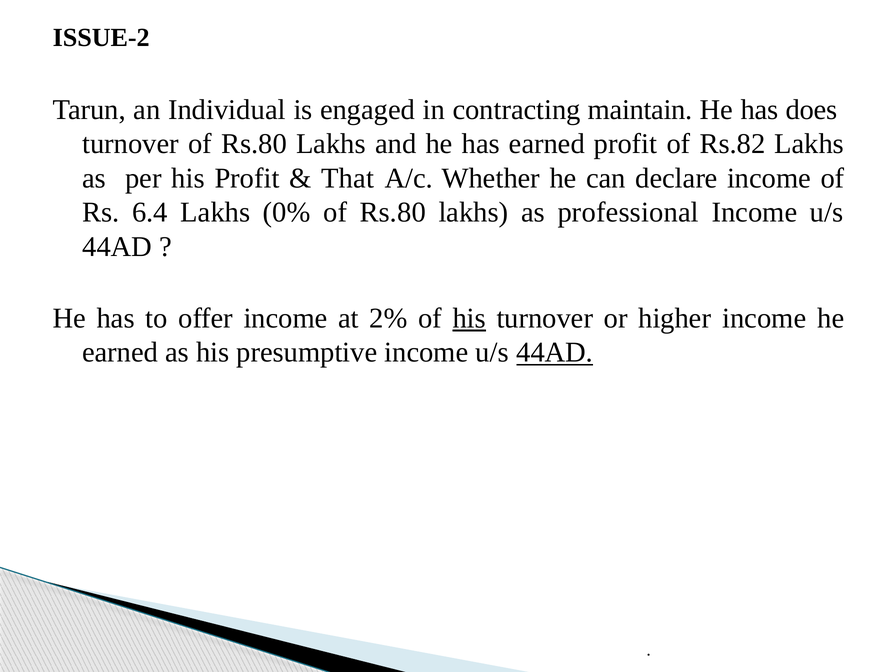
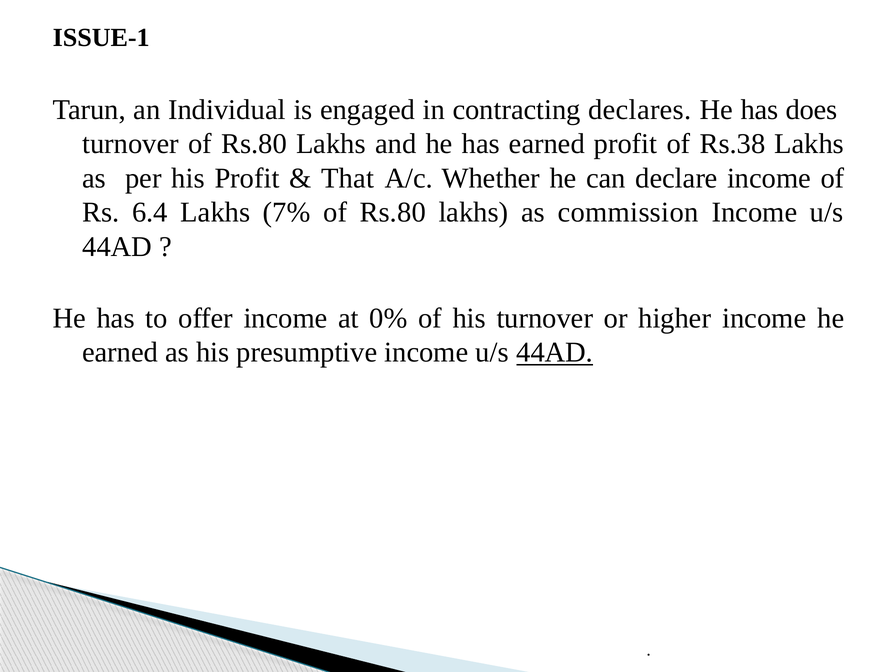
ISSUE-2: ISSUE-2 -> ISSUE-1
maintain: maintain -> declares
Rs.82: Rs.82 -> Rs.38
0%: 0% -> 7%
professional: professional -> commission
2%: 2% -> 0%
his at (469, 318) underline: present -> none
